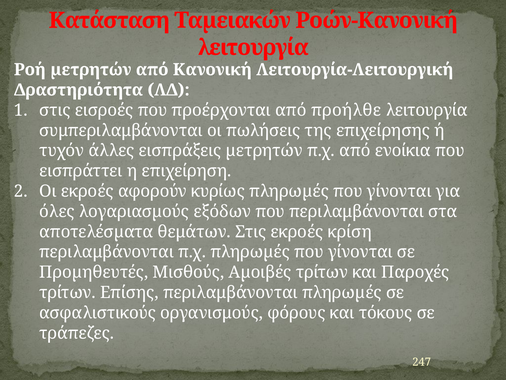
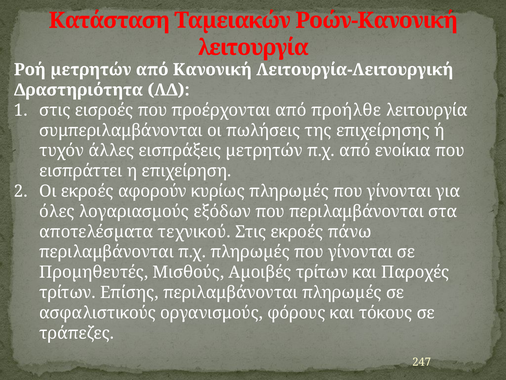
θεμάτων: θεμάτων -> τεχνικού
κρίση: κρίση -> πάνω
